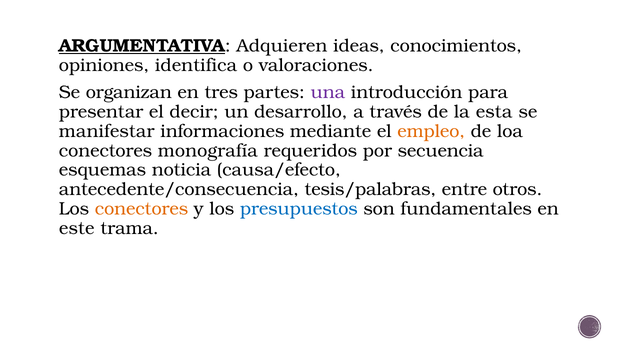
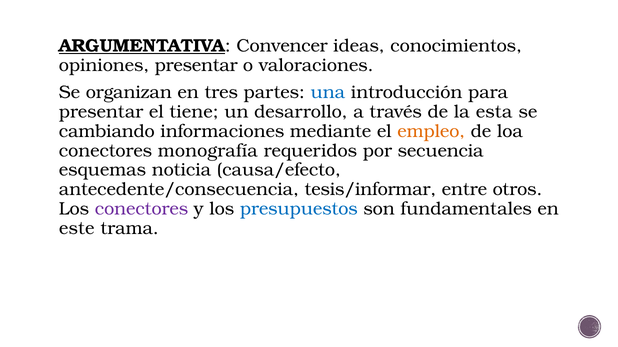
Adquieren: Adquieren -> Convencer
opiniones identifica: identifica -> presentar
una colour: purple -> blue
decir: decir -> tiene
manifestar: manifestar -> cambiando
tesis/palabras: tesis/palabras -> tesis/informar
conectores at (141, 209) colour: orange -> purple
